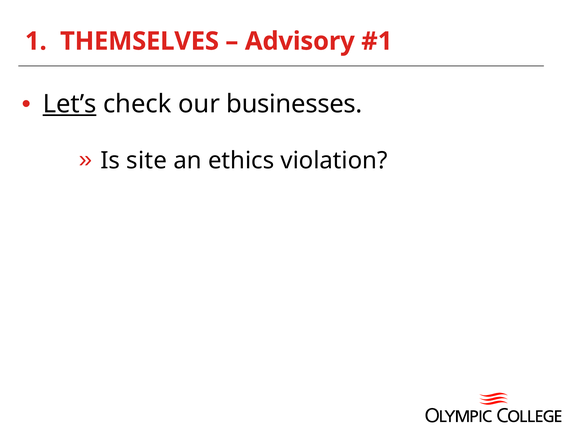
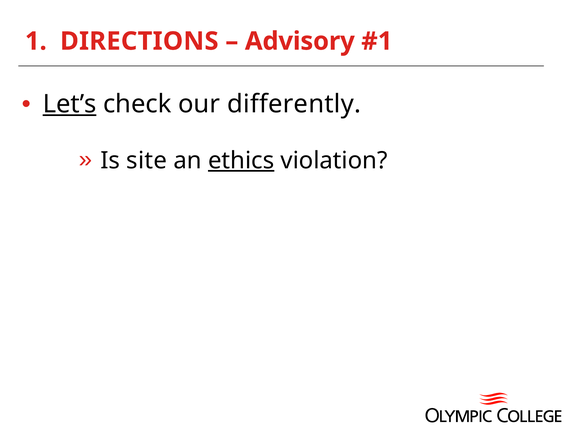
THEMSELVES: THEMSELVES -> DIRECTIONS
businesses: businesses -> differently
ethics underline: none -> present
